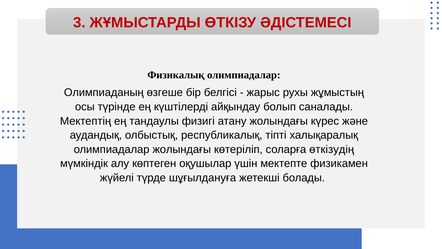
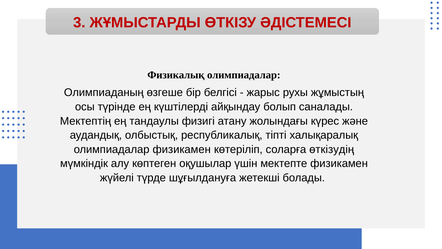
олимпиадалар жолындағы: жолындағы -> физикамен
